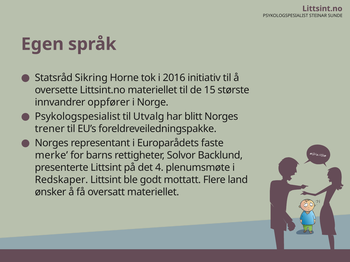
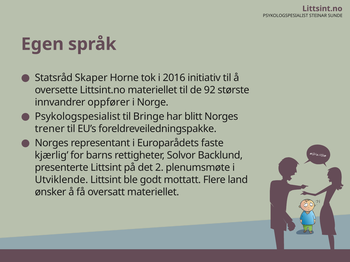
Sikring: Sikring -> Skaper
15: 15 -> 92
Utvalg: Utvalg -> Bringe
merke: merke -> kjærlig
4: 4 -> 2
Redskaper: Redskaper -> Utviklende
